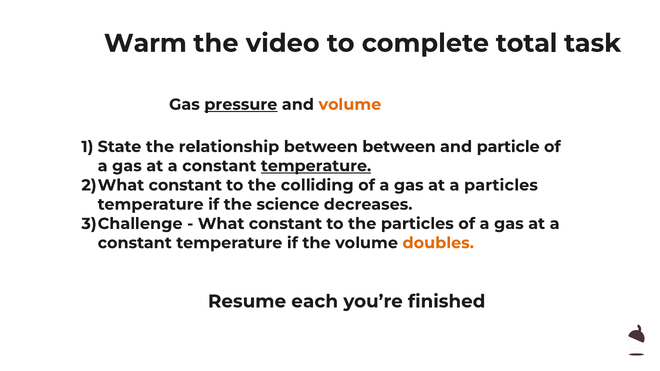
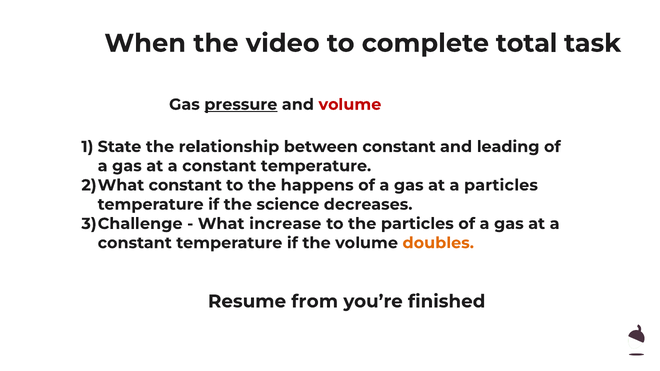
Warm: Warm -> When
volume at (350, 105) colour: orange -> red
between between: between -> constant
particle: particle -> leading
temperature at (316, 166) underline: present -> none
colliding: colliding -> happens
What constant: constant -> increase
each: each -> from
